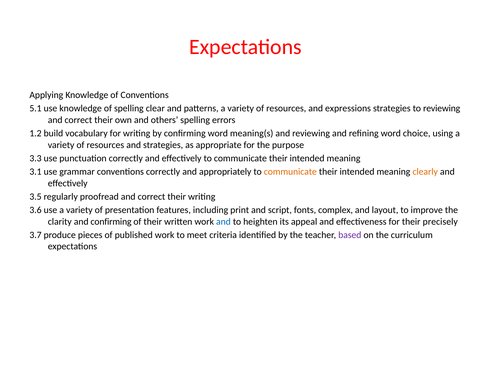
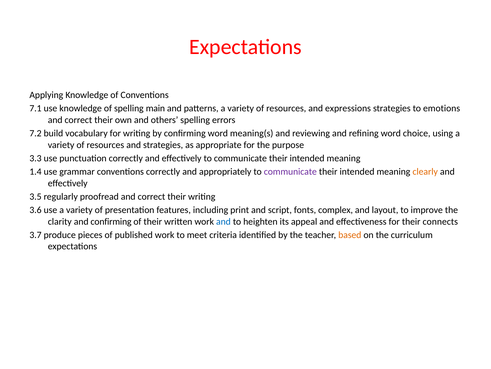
5.1: 5.1 -> 7.1
clear: clear -> main
to reviewing: reviewing -> emotions
1.2: 1.2 -> 7.2
3.1: 3.1 -> 1.4
communicate at (290, 171) colour: orange -> purple
precisely: precisely -> connects
based colour: purple -> orange
